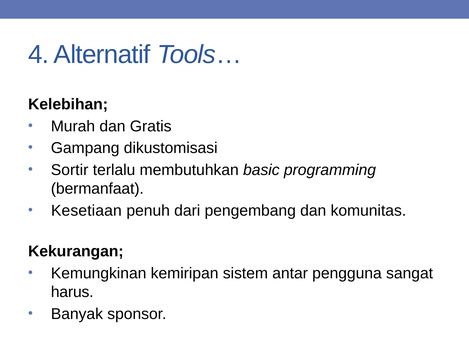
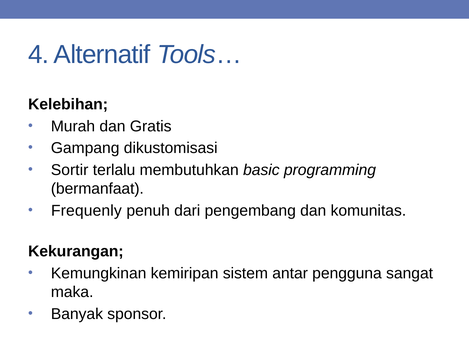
Kesetiaan: Kesetiaan -> Frequenly
harus: harus -> maka
